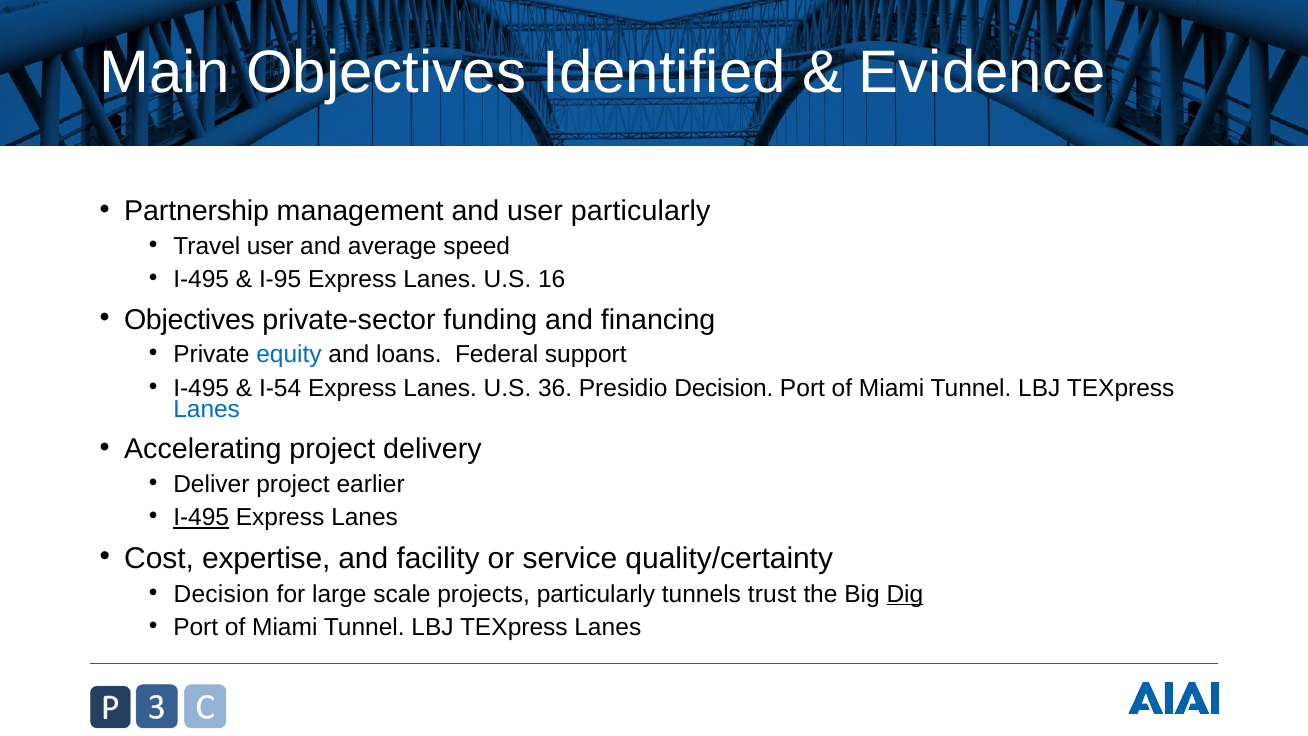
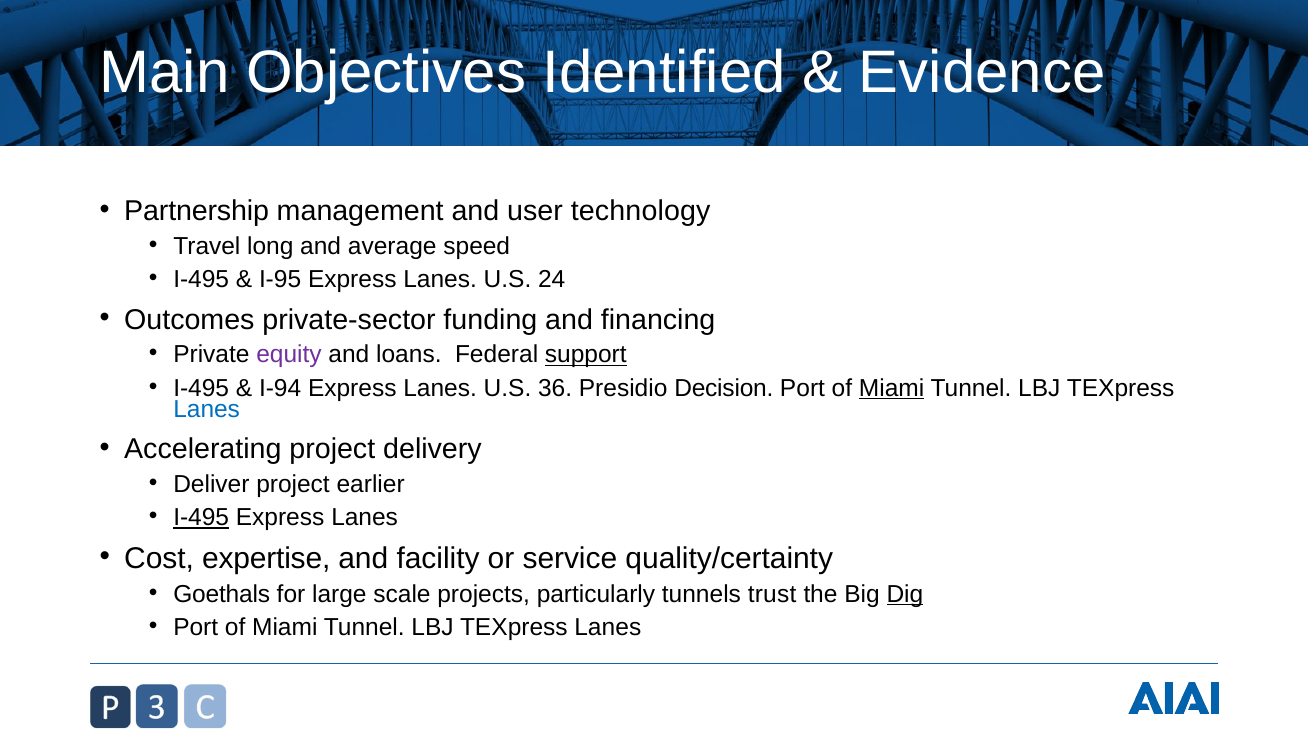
user particularly: particularly -> technology
Travel user: user -> long
16: 16 -> 24
Objectives at (190, 319): Objectives -> Outcomes
equity colour: blue -> purple
support underline: none -> present
I-54: I-54 -> I-94
Miami at (892, 388) underline: none -> present
Decision at (221, 594): Decision -> Goethals
